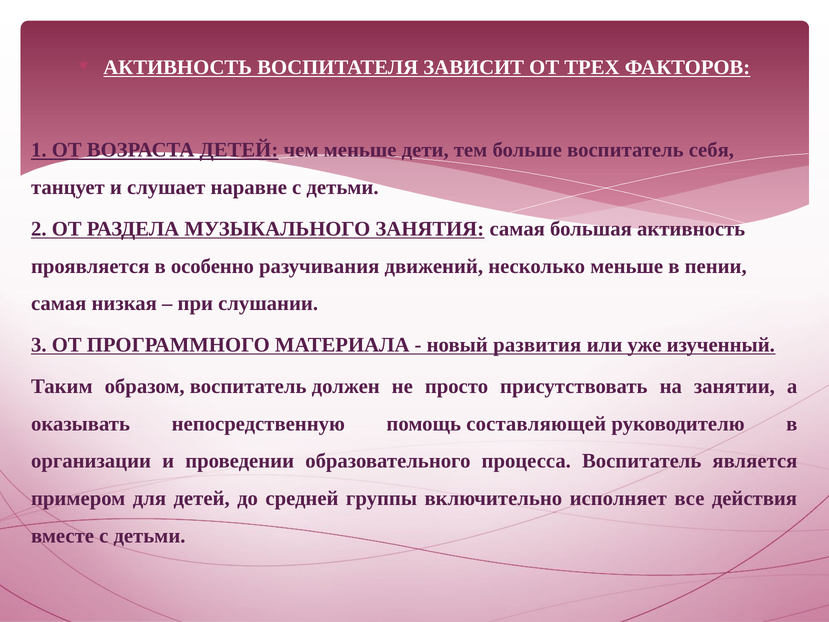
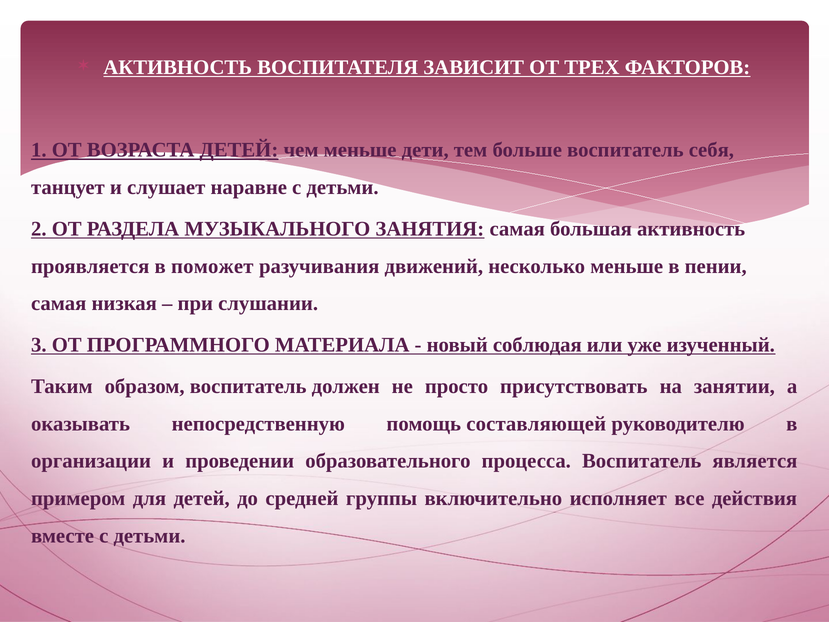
особенно: особенно -> поможет
развития: развития -> соблюдая
